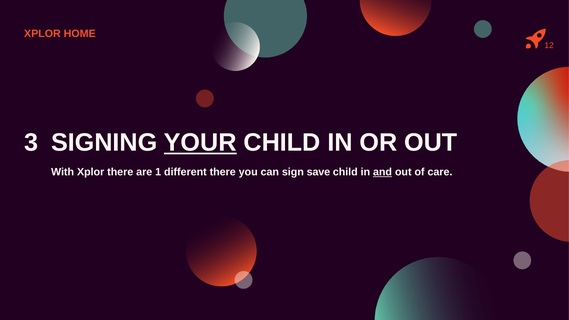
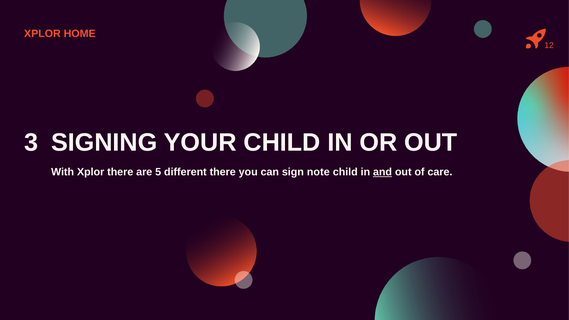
YOUR underline: present -> none
1: 1 -> 5
save: save -> note
